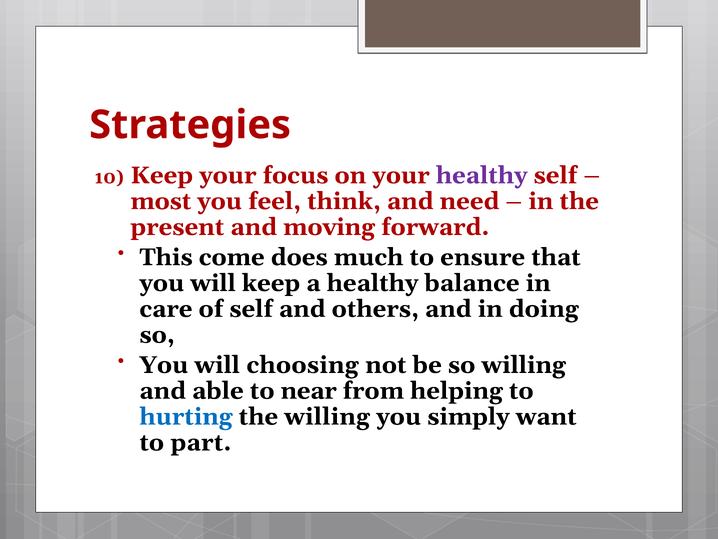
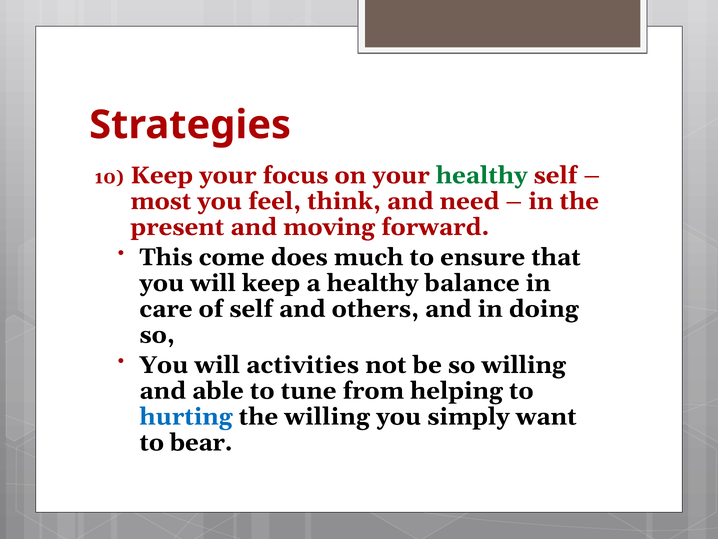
healthy at (482, 175) colour: purple -> green
choosing: choosing -> activities
near: near -> tune
part: part -> bear
